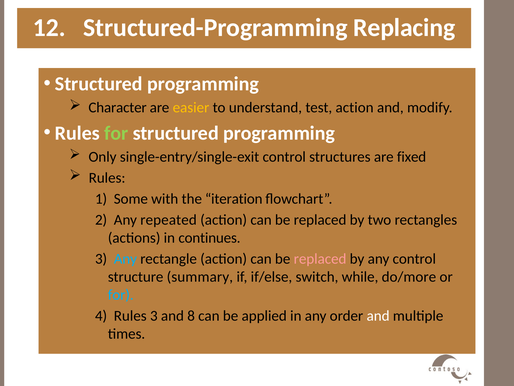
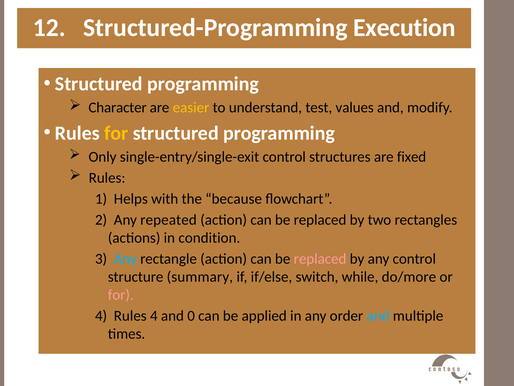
Replacing: Replacing -> Execution
test action: action -> values
for at (116, 133) colour: light green -> yellow
Some: Some -> Helps
iteration: iteration -> because
continues: continues -> condition
for at (121, 294) colour: light blue -> pink
Rules 3: 3 -> 4
8: 8 -> 0
and at (378, 315) colour: white -> light blue
